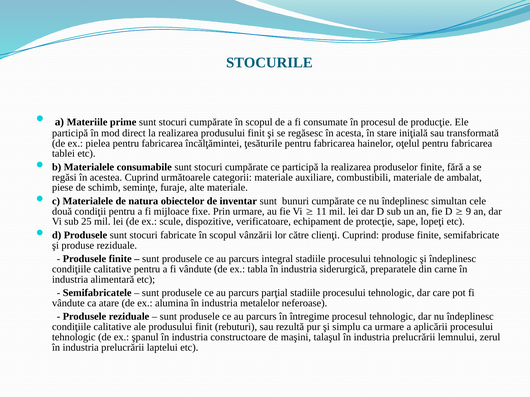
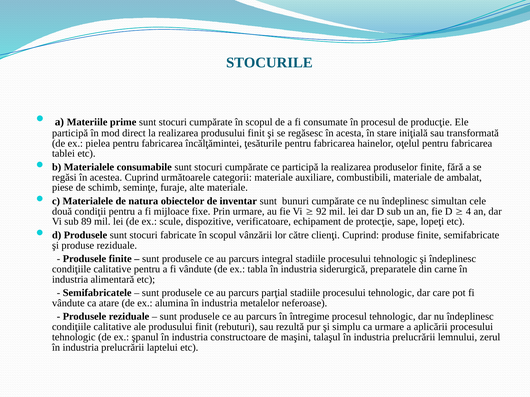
11: 11 -> 92
9: 9 -> 4
25: 25 -> 89
